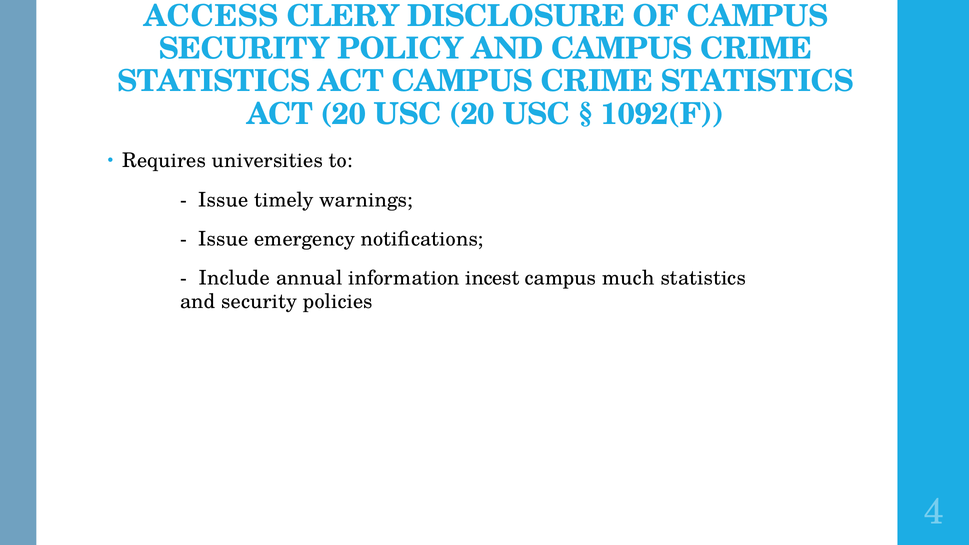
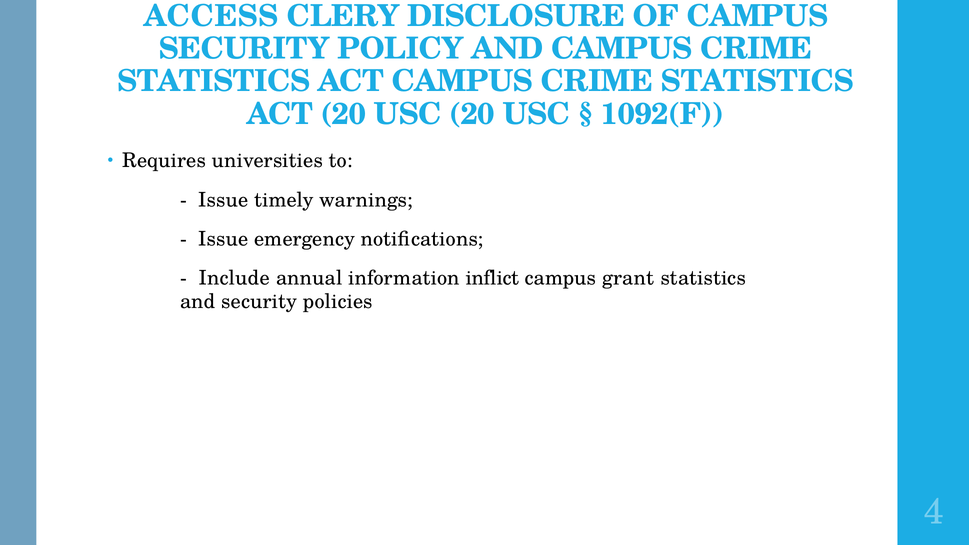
incest: incest -> inflict
much: much -> grant
